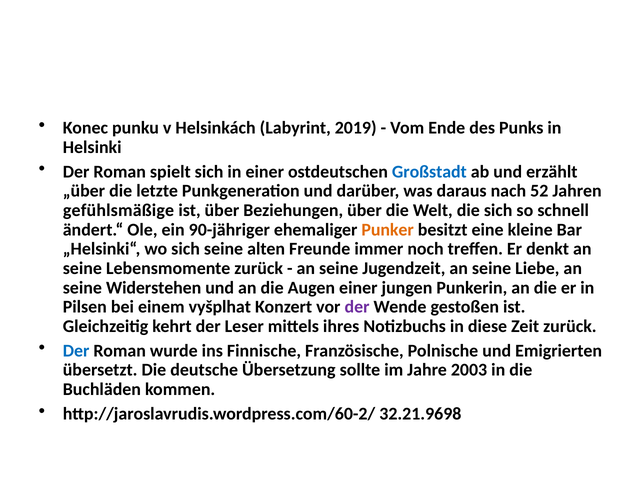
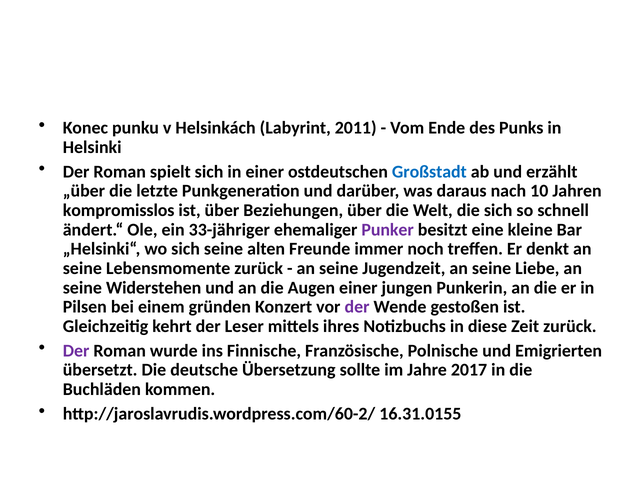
2019: 2019 -> 2011
52: 52 -> 10
gefühlsmäßige: gefühlsmäßige -> kompromisslos
90-jähriger: 90-jähriger -> 33-jähriger
Punker colour: orange -> purple
vyšplhat: vyšplhat -> gründen
Der at (76, 351) colour: blue -> purple
2003: 2003 -> 2017
32.21.9698: 32.21.9698 -> 16.31.0155
